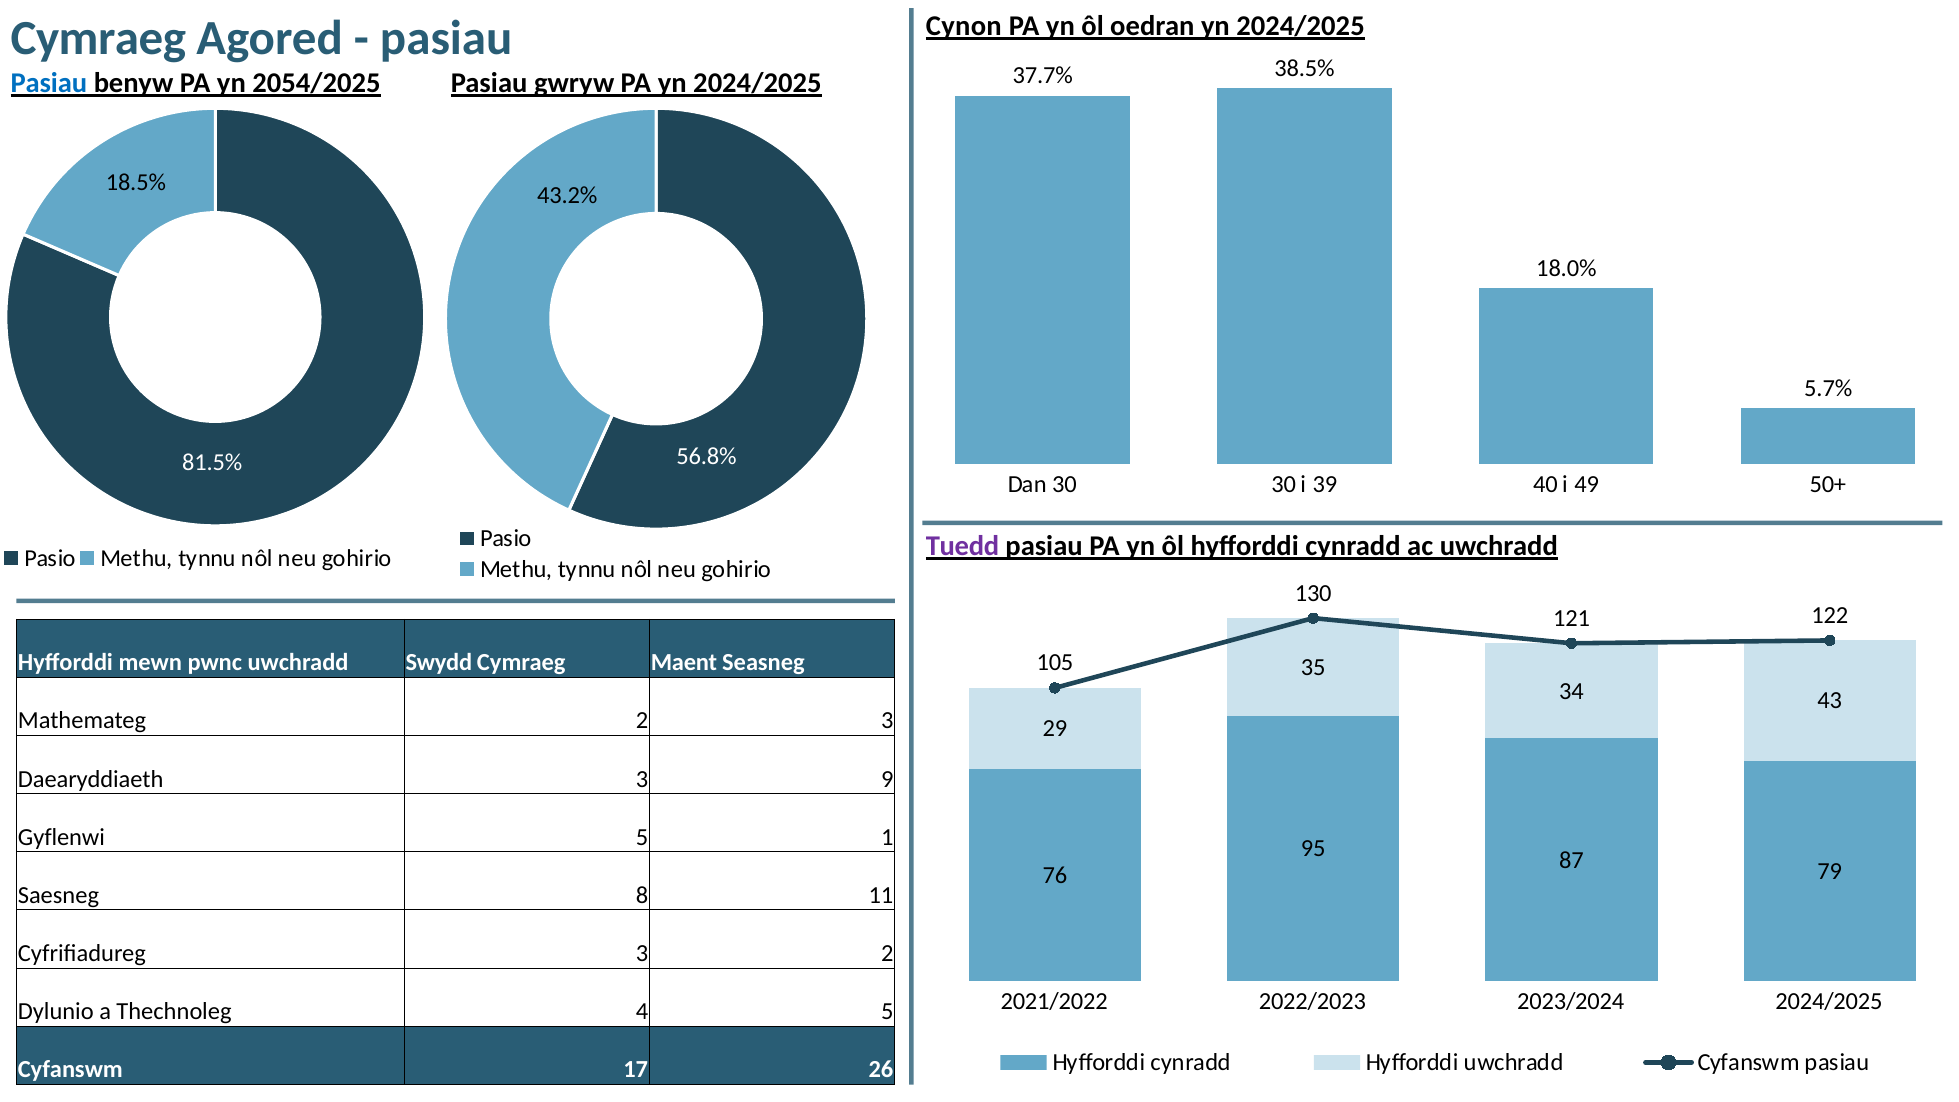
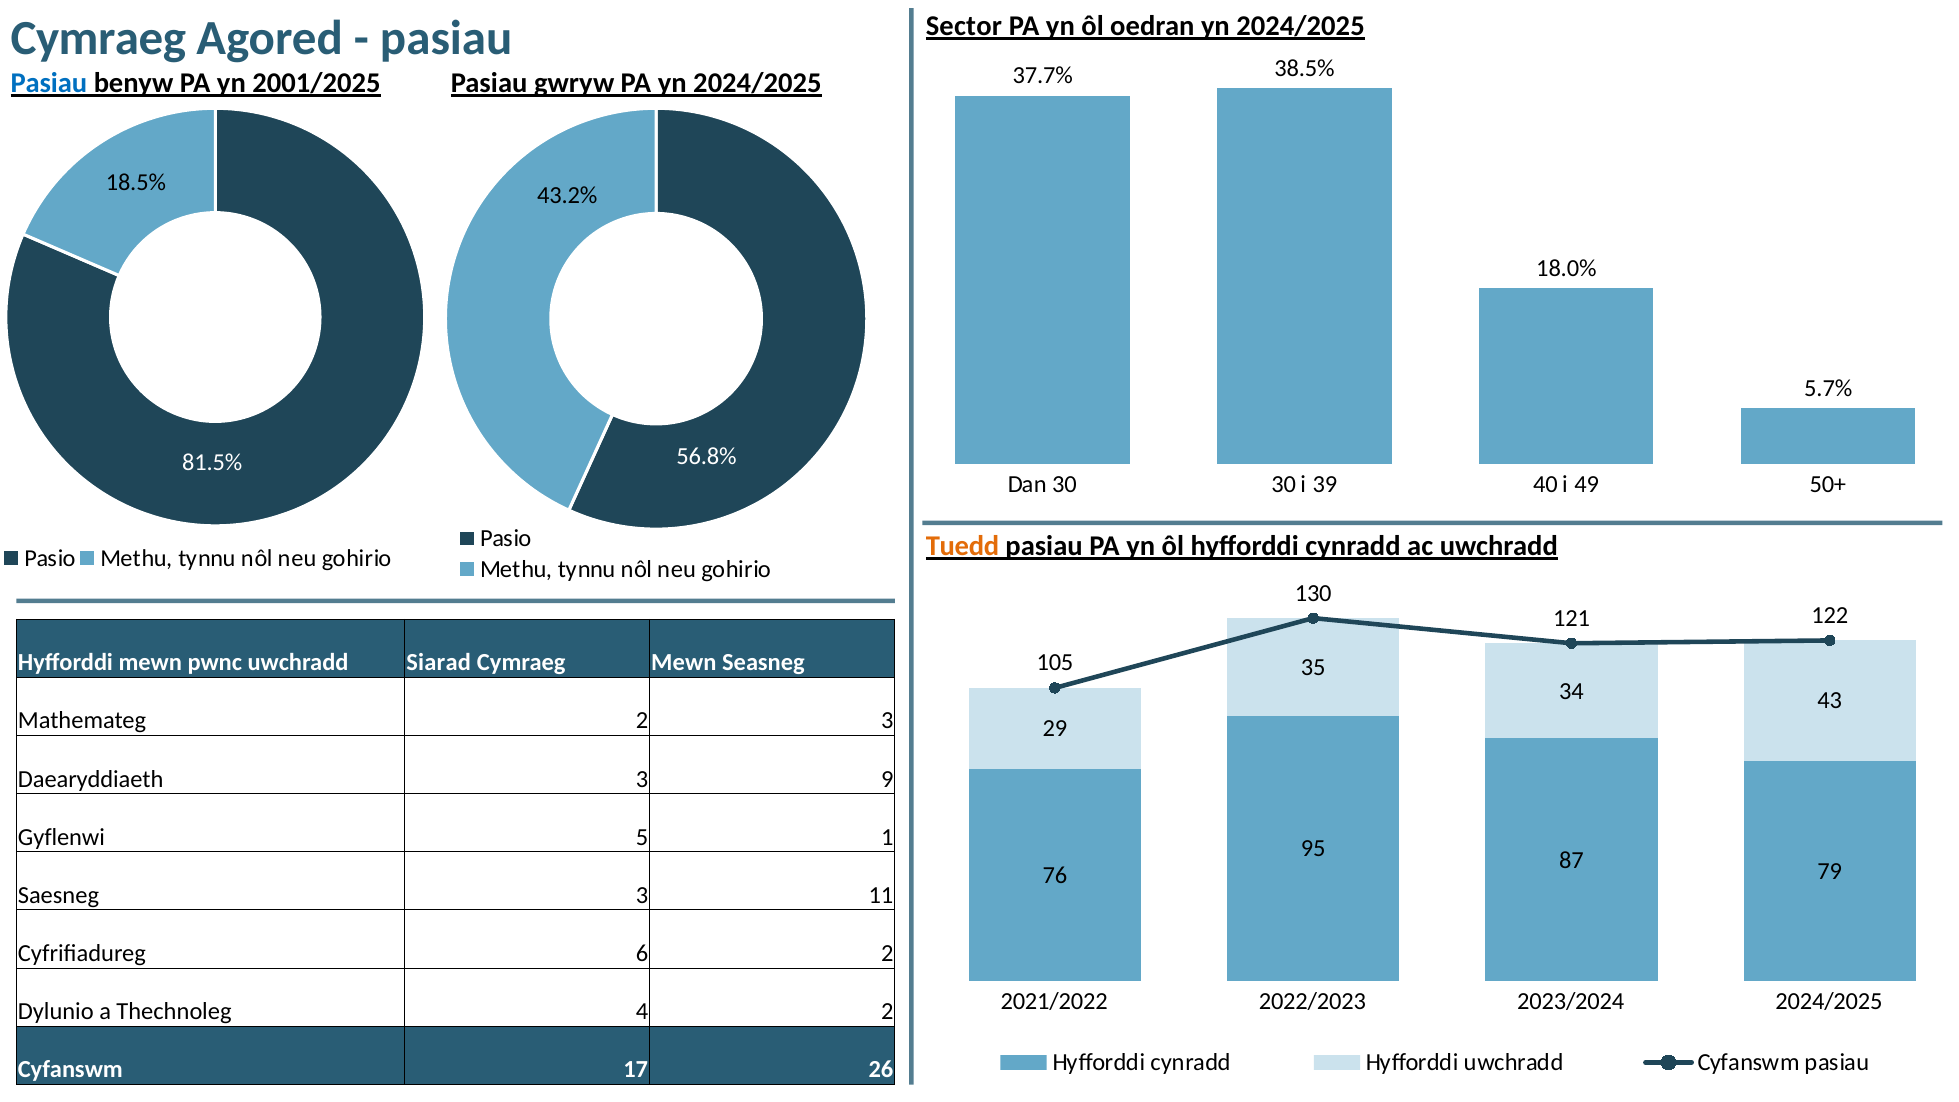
Cynon: Cynon -> Sector
2054/2025: 2054/2025 -> 2001/2025
Tuedd colour: purple -> orange
Swydd: Swydd -> Siarad
Cymraeg Maent: Maent -> Mewn
Saesneg 8: 8 -> 3
Cyfrifiadureg 3: 3 -> 6
4 5: 5 -> 2
